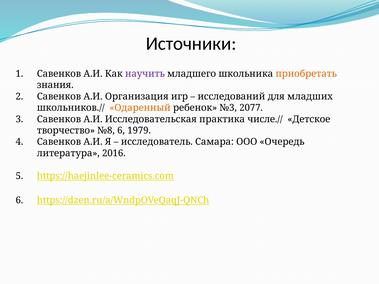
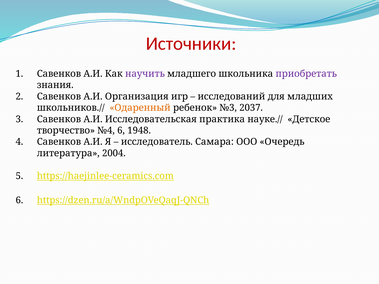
Источники colour: black -> red
приобретать colour: orange -> purple
2077: 2077 -> 2037
числе.//: числе.// -> науке.//
№8: №8 -> №4
1979: 1979 -> 1948
2016: 2016 -> 2004
